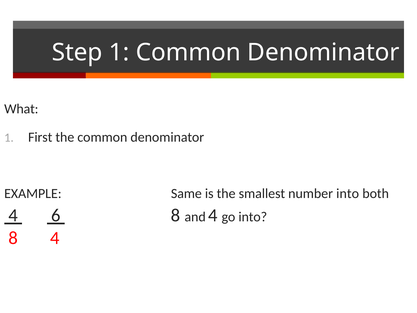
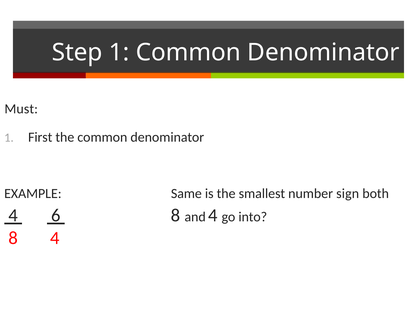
What: What -> Must
number into: into -> sign
